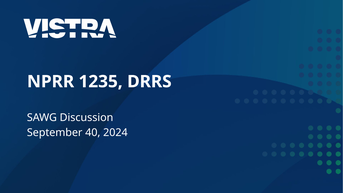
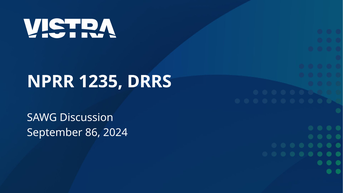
40: 40 -> 86
